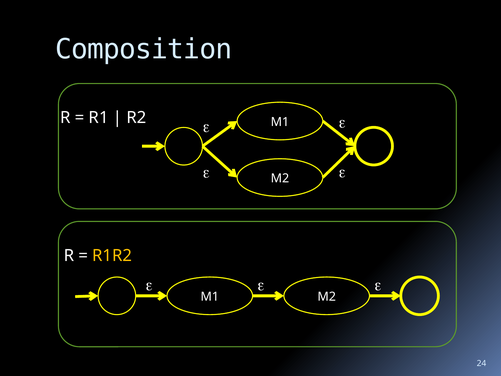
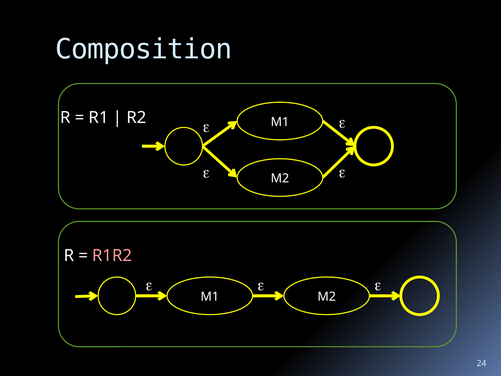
R1R2 colour: yellow -> pink
